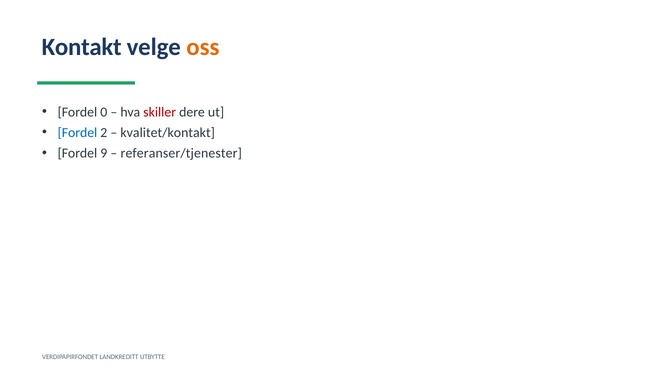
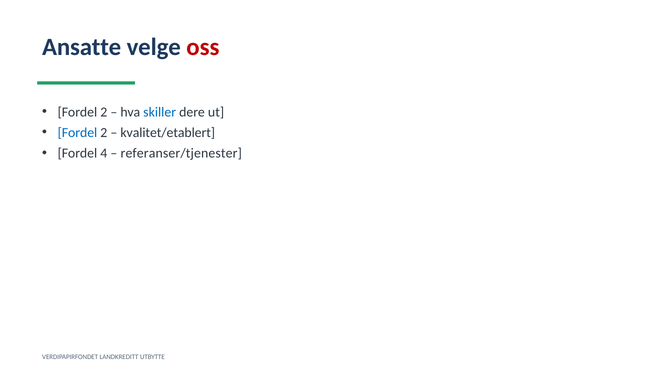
Kontakt: Kontakt -> Ansatte
oss colour: orange -> red
0 at (104, 112): 0 -> 2
skiller colour: red -> blue
kvalitet/kontakt: kvalitet/kontakt -> kvalitet/etablert
9: 9 -> 4
